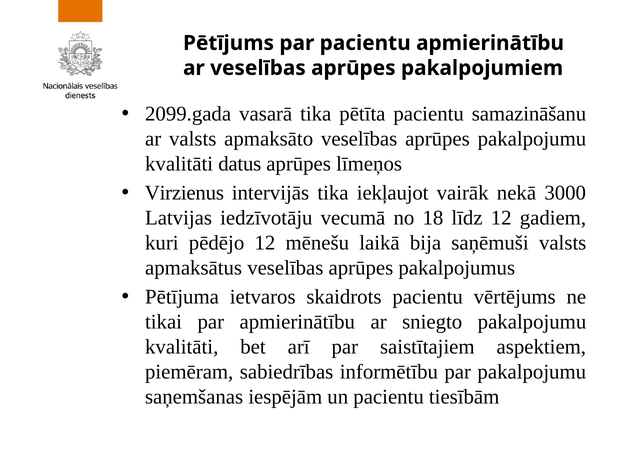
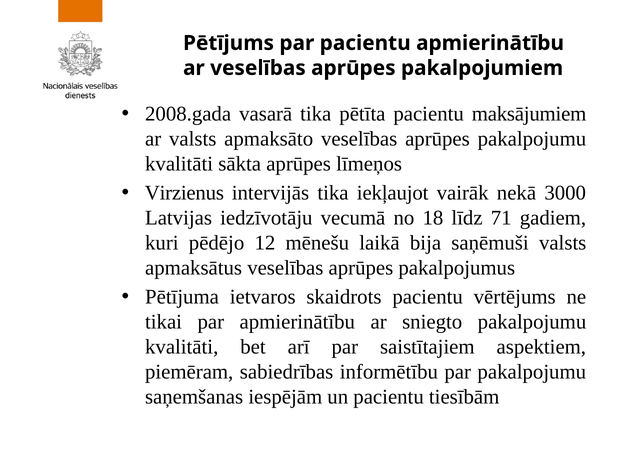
2099.gada: 2099.gada -> 2008.gada
samazināšanu: samazināšanu -> maksājumiem
datus: datus -> sākta
līdz 12: 12 -> 71
